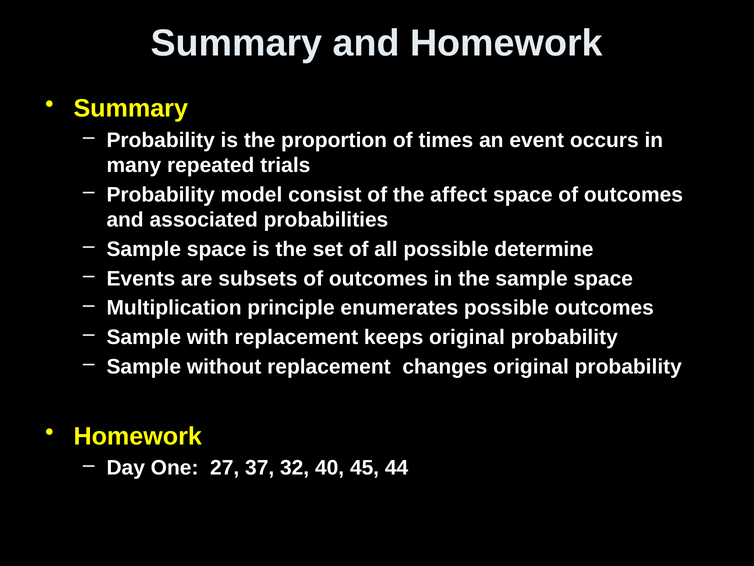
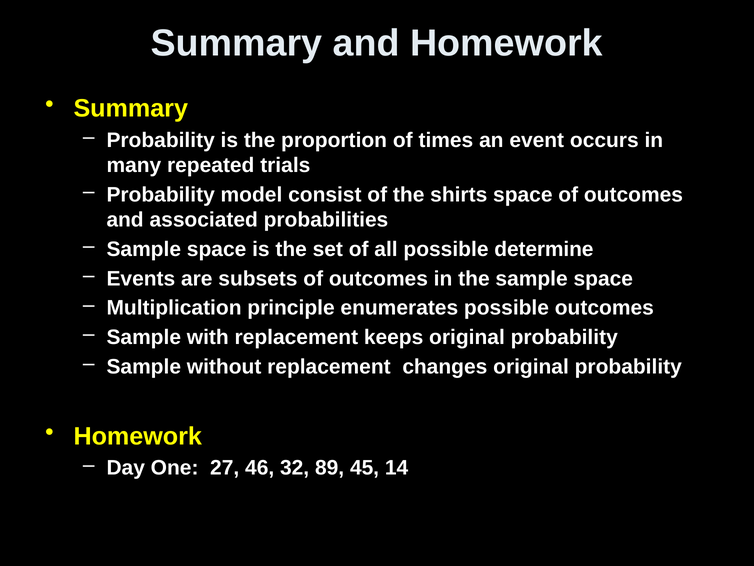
affect: affect -> shirts
37: 37 -> 46
40: 40 -> 89
44: 44 -> 14
